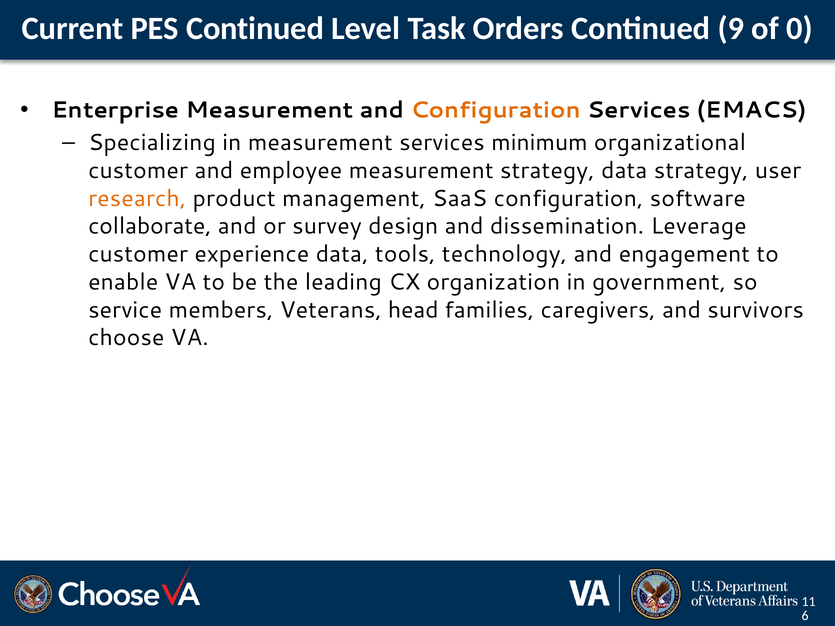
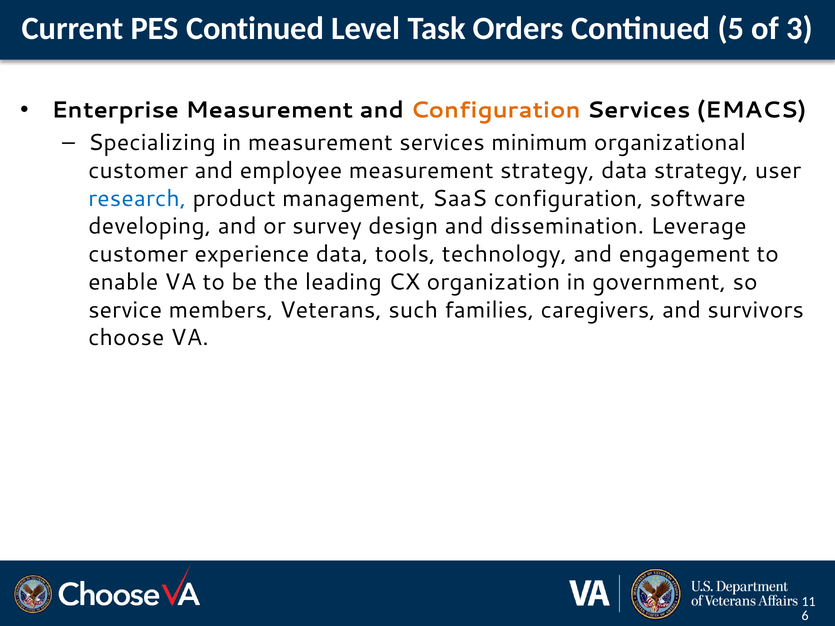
9: 9 -> 5
0: 0 -> 3
research colour: orange -> blue
collaborate: collaborate -> developing
head: head -> such
